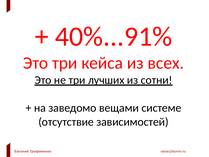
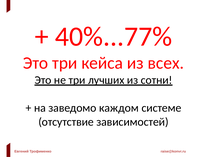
40%...91%: 40%...91% -> 40%...77%
вещами: вещами -> каждом
